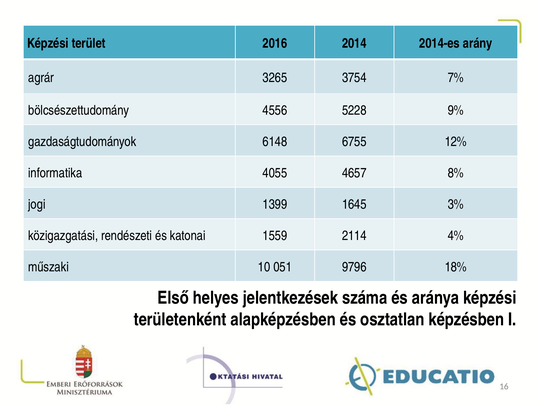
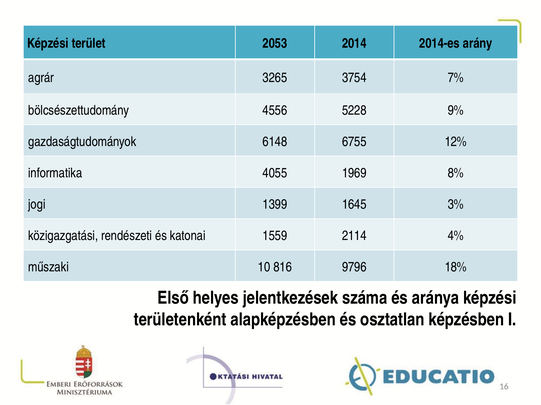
2016: 2016 -> 2053
4657: 4657 -> 1969
051: 051 -> 816
